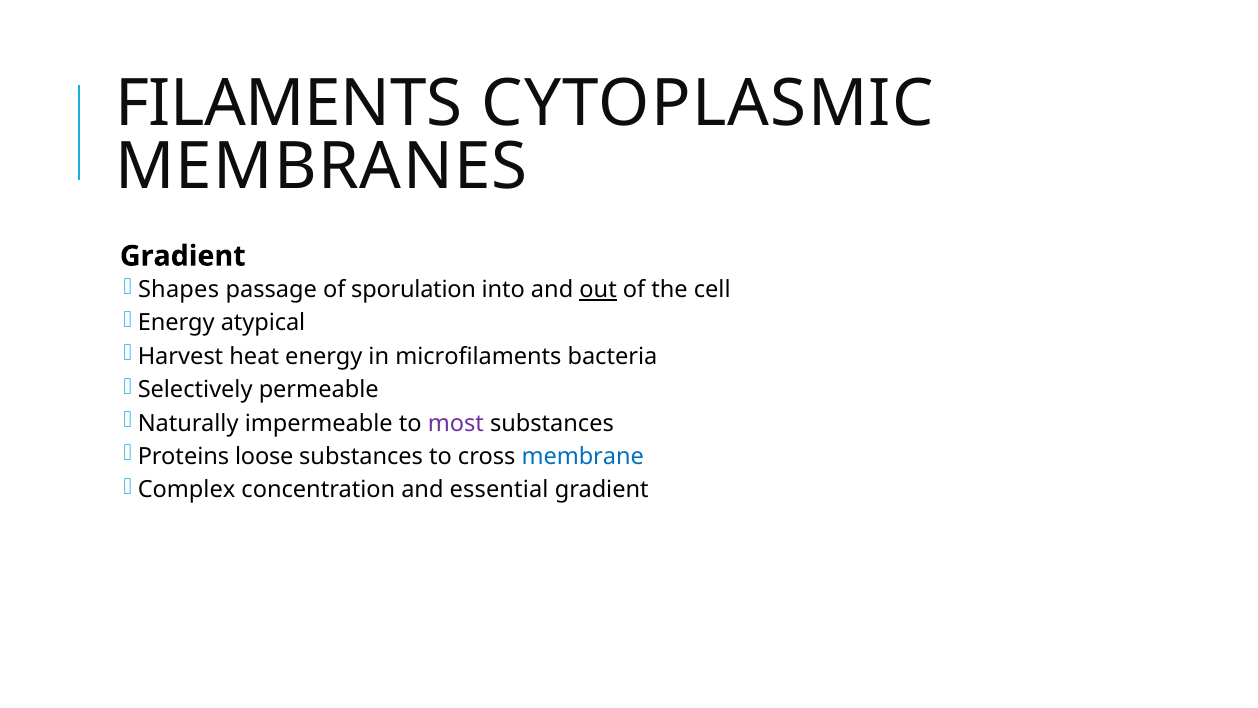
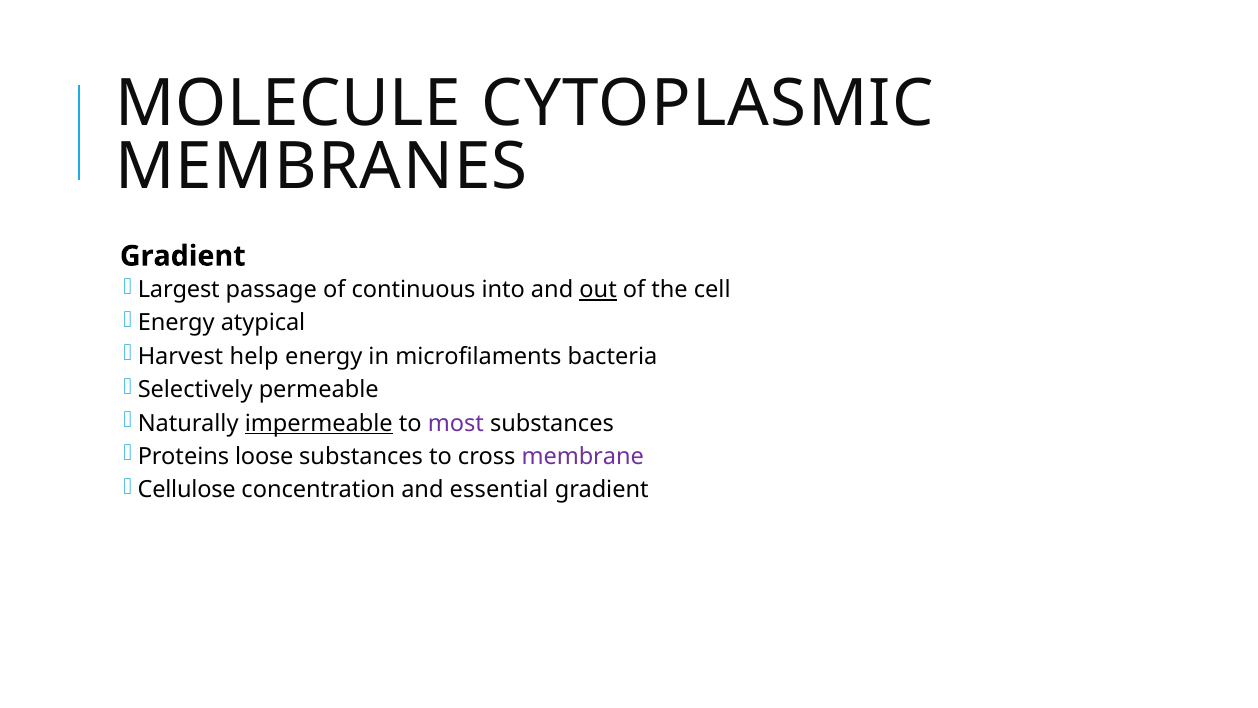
FILAMENTS: FILAMENTS -> MOLECULE
Shapes: Shapes -> Largest
sporulation: sporulation -> continuous
heat: heat -> help
impermeable underline: none -> present
membrane colour: blue -> purple
Complex: Complex -> Cellulose
